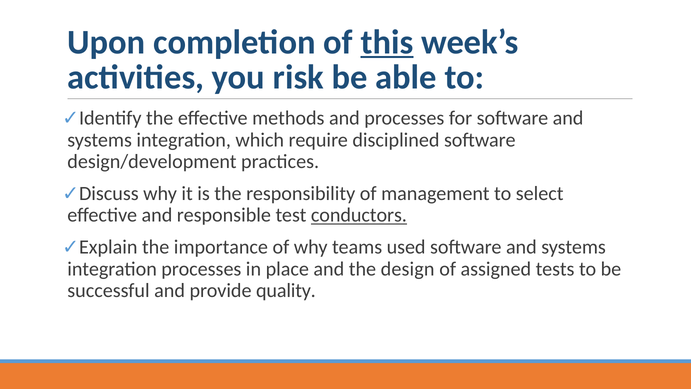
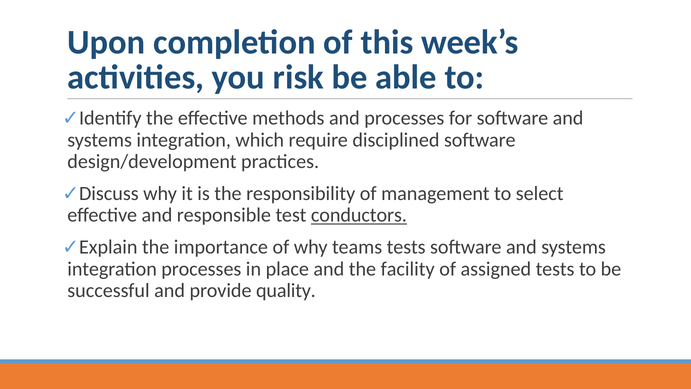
this underline: present -> none
teams used: used -> tests
design: design -> facility
